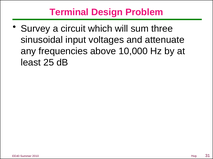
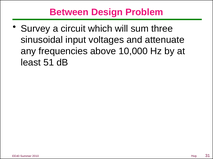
Terminal: Terminal -> Between
25: 25 -> 51
